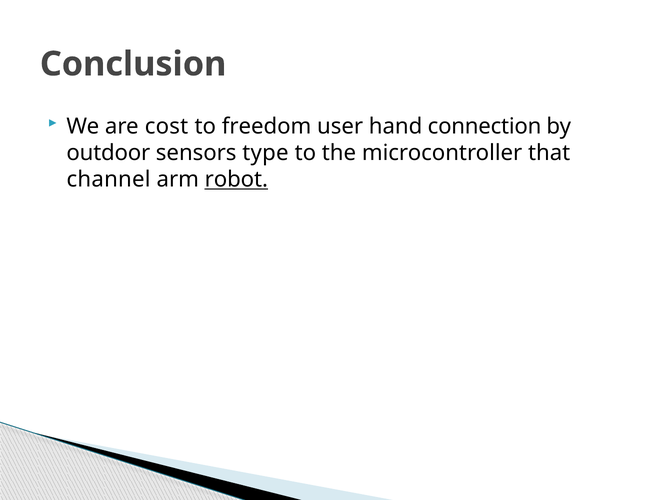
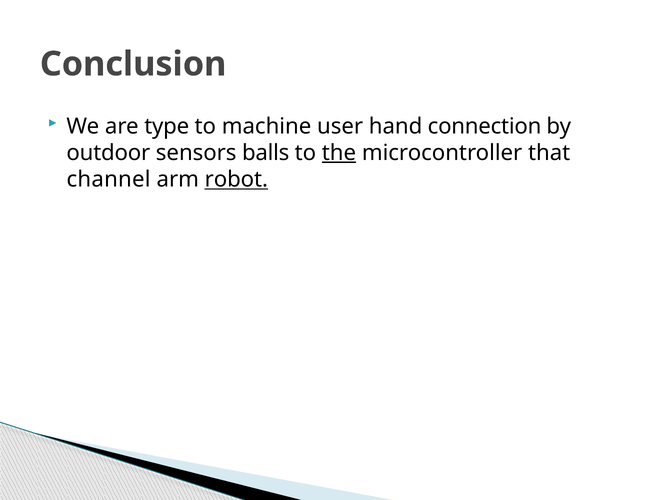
cost: cost -> type
freedom: freedom -> machine
type: type -> balls
the underline: none -> present
